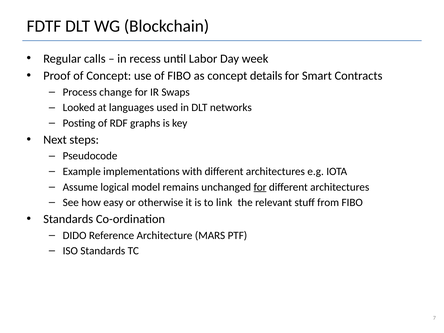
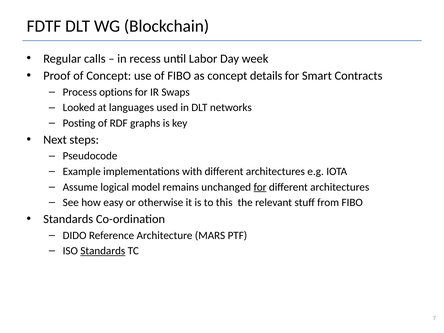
change: change -> options
link: link -> this
Standards at (103, 251) underline: none -> present
